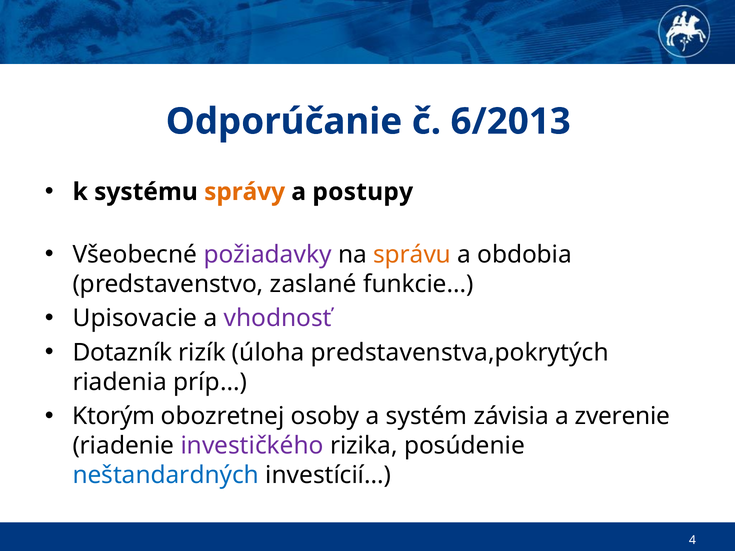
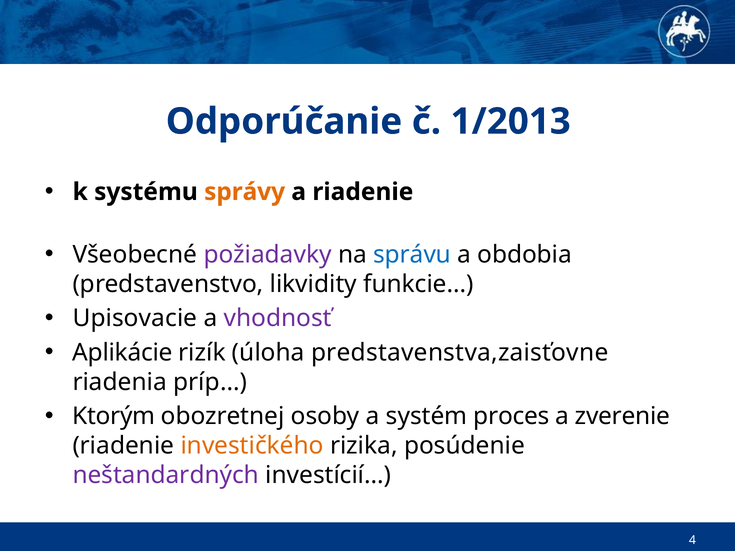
6/2013: 6/2013 -> 1/2013
a postupy: postupy -> riadenie
správu colour: orange -> blue
zaslané: zaslané -> likvidity
Dotazník: Dotazník -> Aplikácie
predstavenstva,pokrytých: predstavenstva,pokrytých -> predstavenstva,zaisťovne
závisia: závisia -> proces
investičkého colour: purple -> orange
neštandardných colour: blue -> purple
